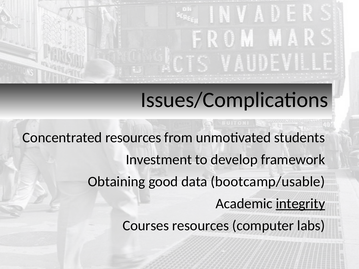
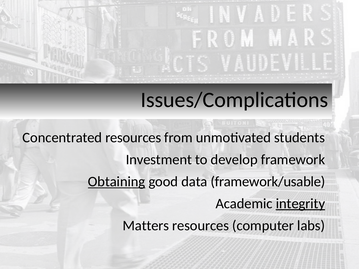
Obtaining underline: none -> present
bootcamp/usable: bootcamp/usable -> framework/usable
Courses: Courses -> Matters
